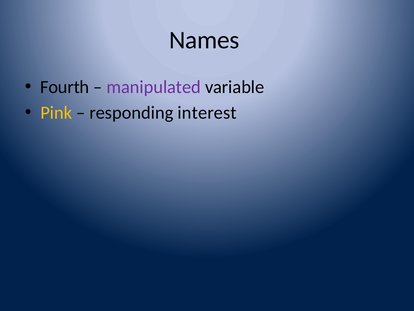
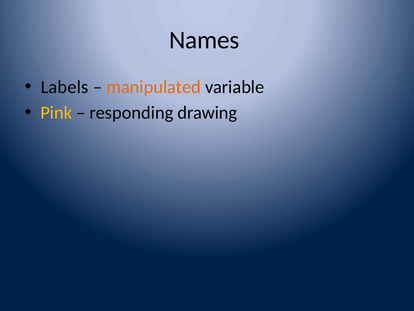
Fourth: Fourth -> Labels
manipulated colour: purple -> orange
interest: interest -> drawing
